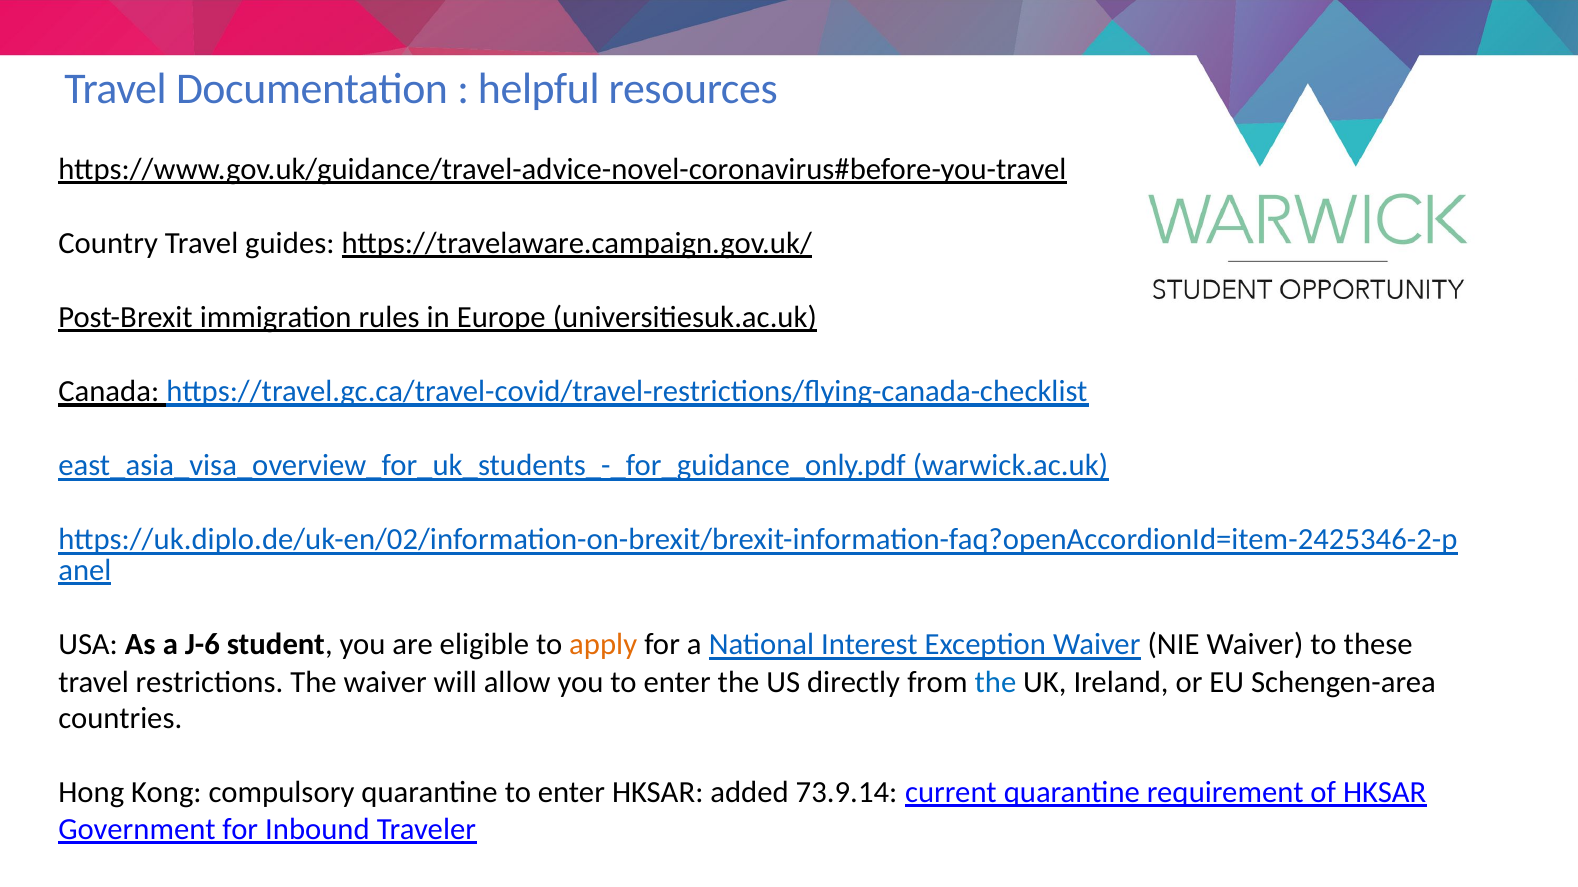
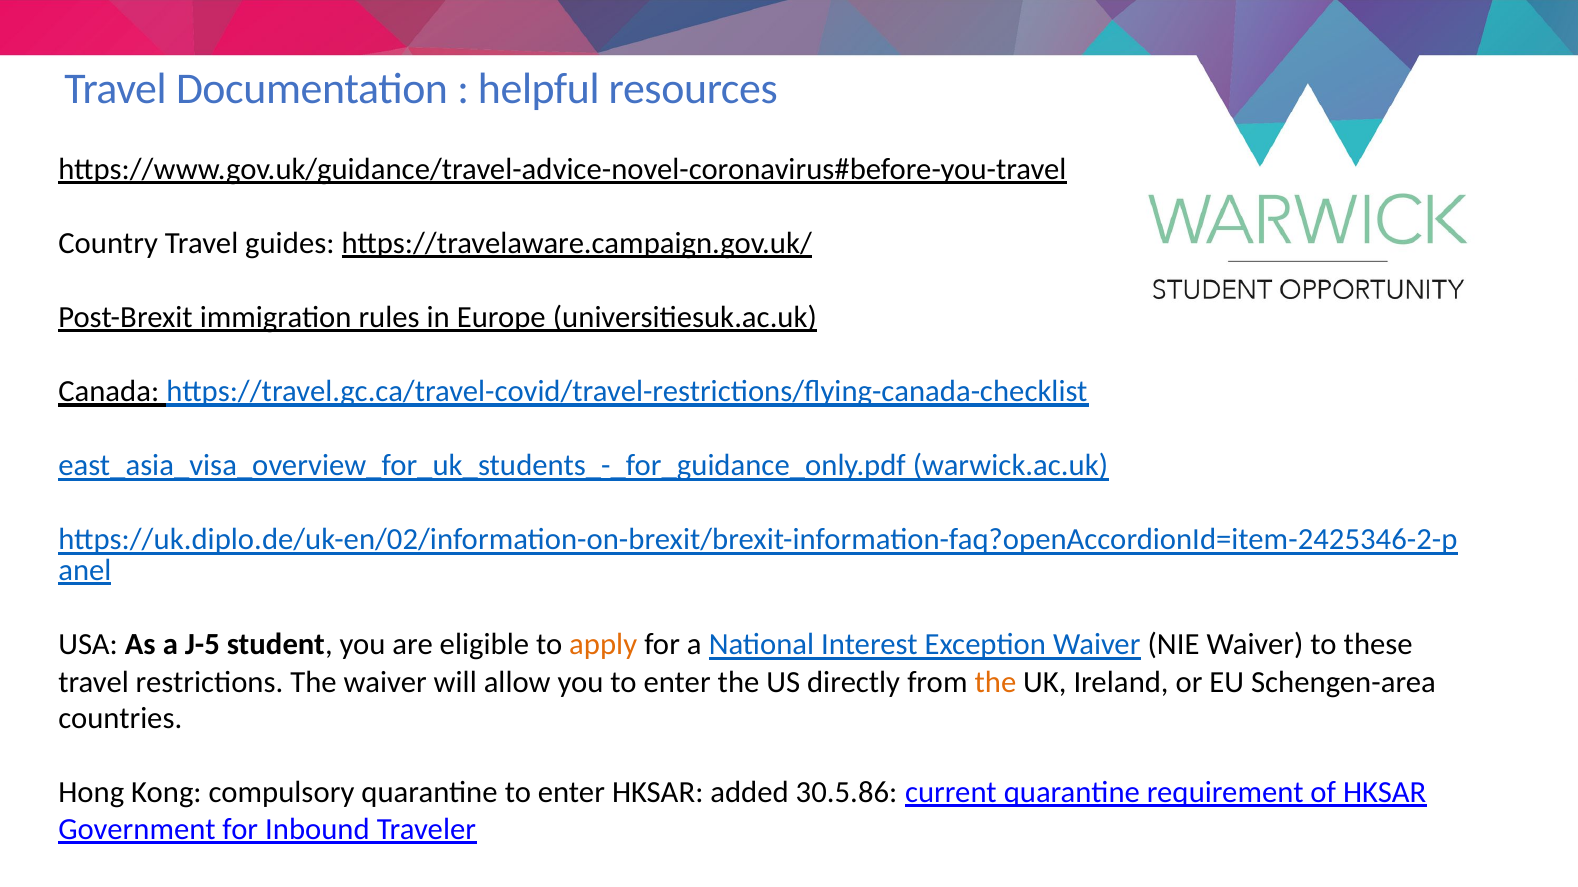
J-6: J-6 -> J-5
the at (995, 682) colour: blue -> orange
73.9.14: 73.9.14 -> 30.5.86
